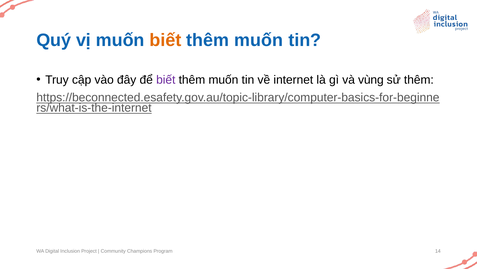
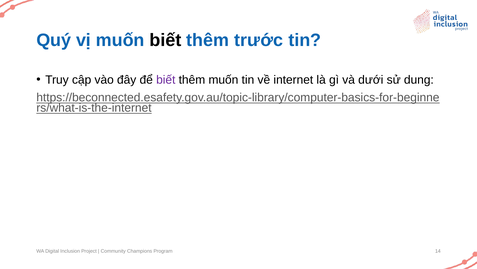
biết at (165, 40) colour: orange -> black
muốn at (259, 40): muốn -> trước
vùng: vùng -> dưới
sử thêm: thêm -> dung
